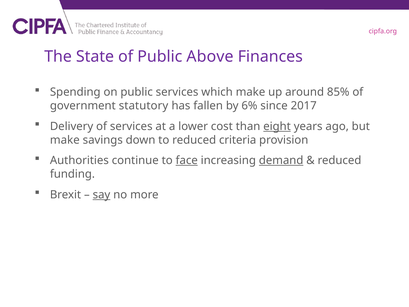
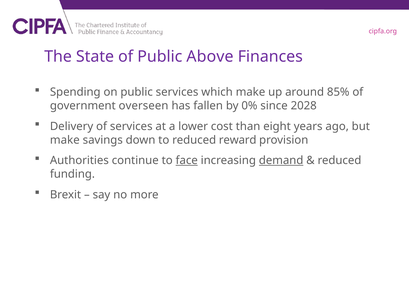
statutory: statutory -> overseen
6%: 6% -> 0%
2017: 2017 -> 2028
eight underline: present -> none
criteria: criteria -> reward
say underline: present -> none
